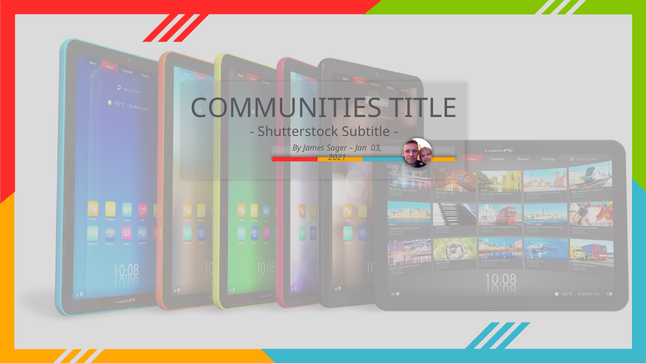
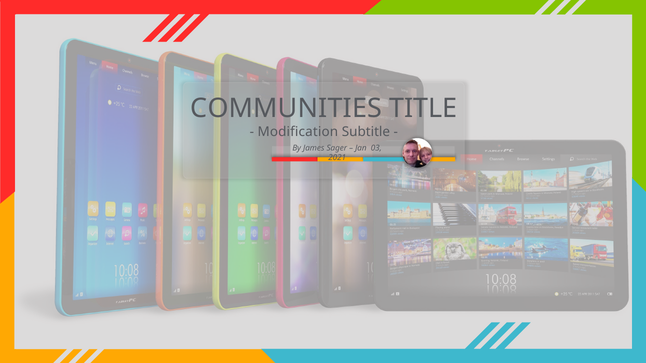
Shutterstock: Shutterstock -> Modification
